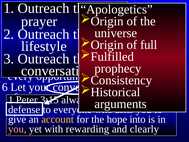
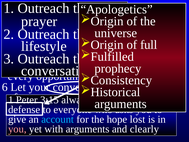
account colour: yellow -> light blue
into: into -> lost
with rewarding: rewarding -> arguments
